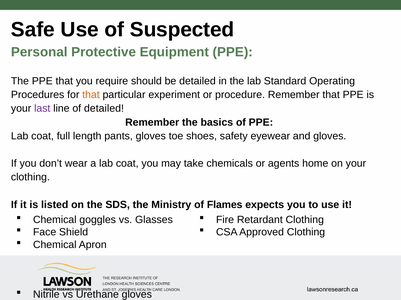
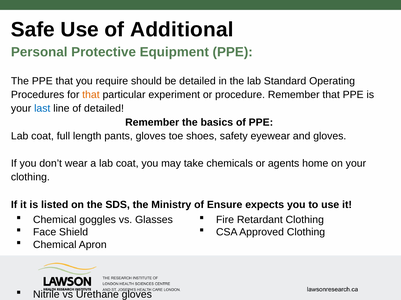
Suspected: Suspected -> Additional
last colour: purple -> blue
Flames: Flames -> Ensure
